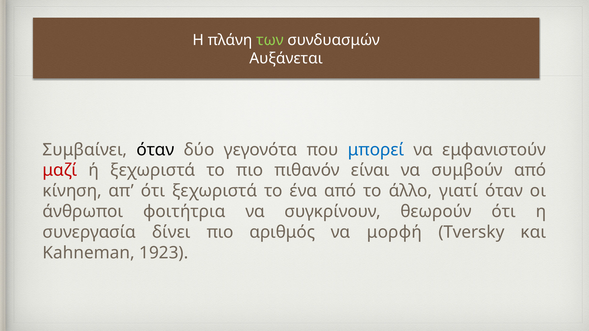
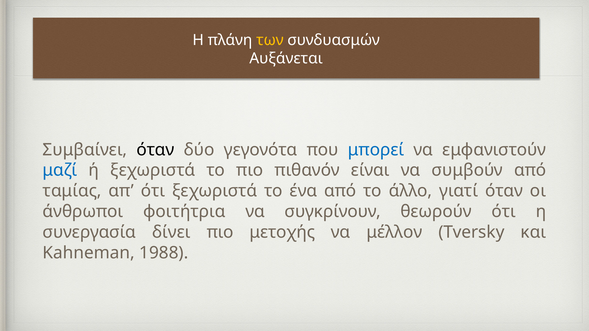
των colour: light green -> yellow
μαζί colour: red -> blue
κίνηση: κίνηση -> ταμίας
αριθμός: αριθμός -> μετοχής
μορφή: μορφή -> μέλλον
1923: 1923 -> 1988
